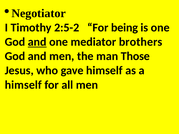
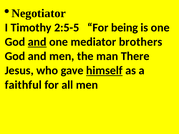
2:5-2: 2:5-2 -> 2:5-5
Those: Those -> There
himself at (104, 71) underline: none -> present
himself at (23, 85): himself -> faithful
